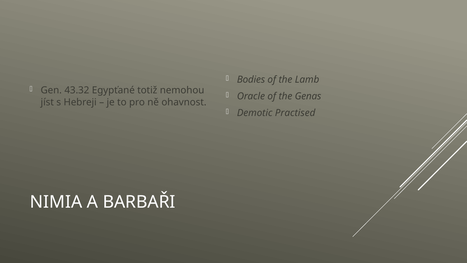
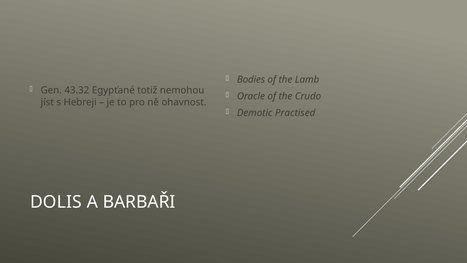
Genas: Genas -> Crudo
NIMIA: NIMIA -> DOLIS
